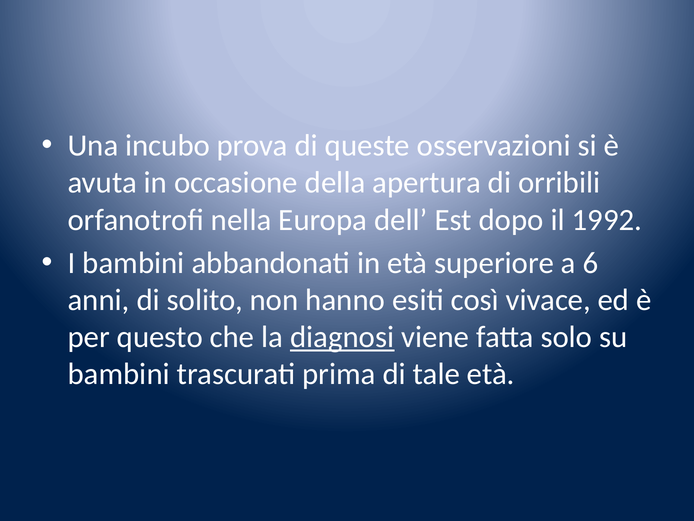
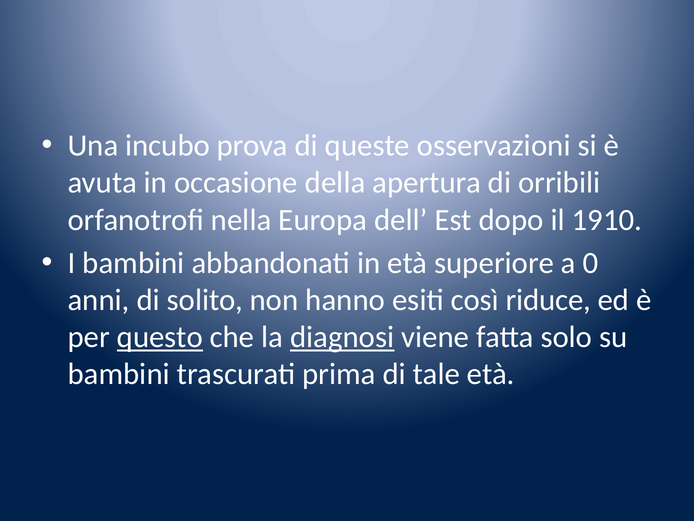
1992: 1992 -> 1910
6: 6 -> 0
vivace: vivace -> riduce
questo underline: none -> present
